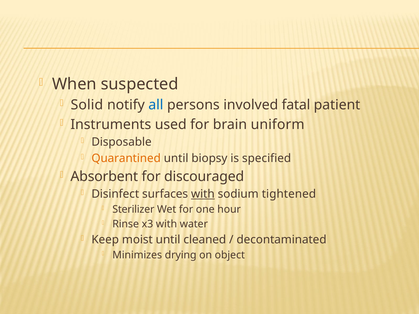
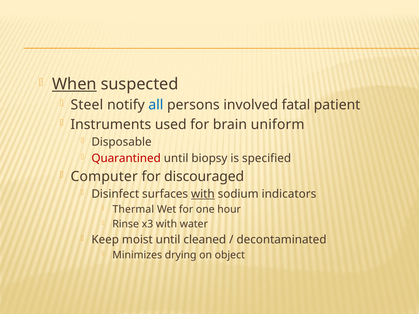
When underline: none -> present
Solid: Solid -> Steel
Quarantined colour: orange -> red
Absorbent: Absorbent -> Computer
tightened: tightened -> indicators
Sterilizer: Sterilizer -> Thermal
